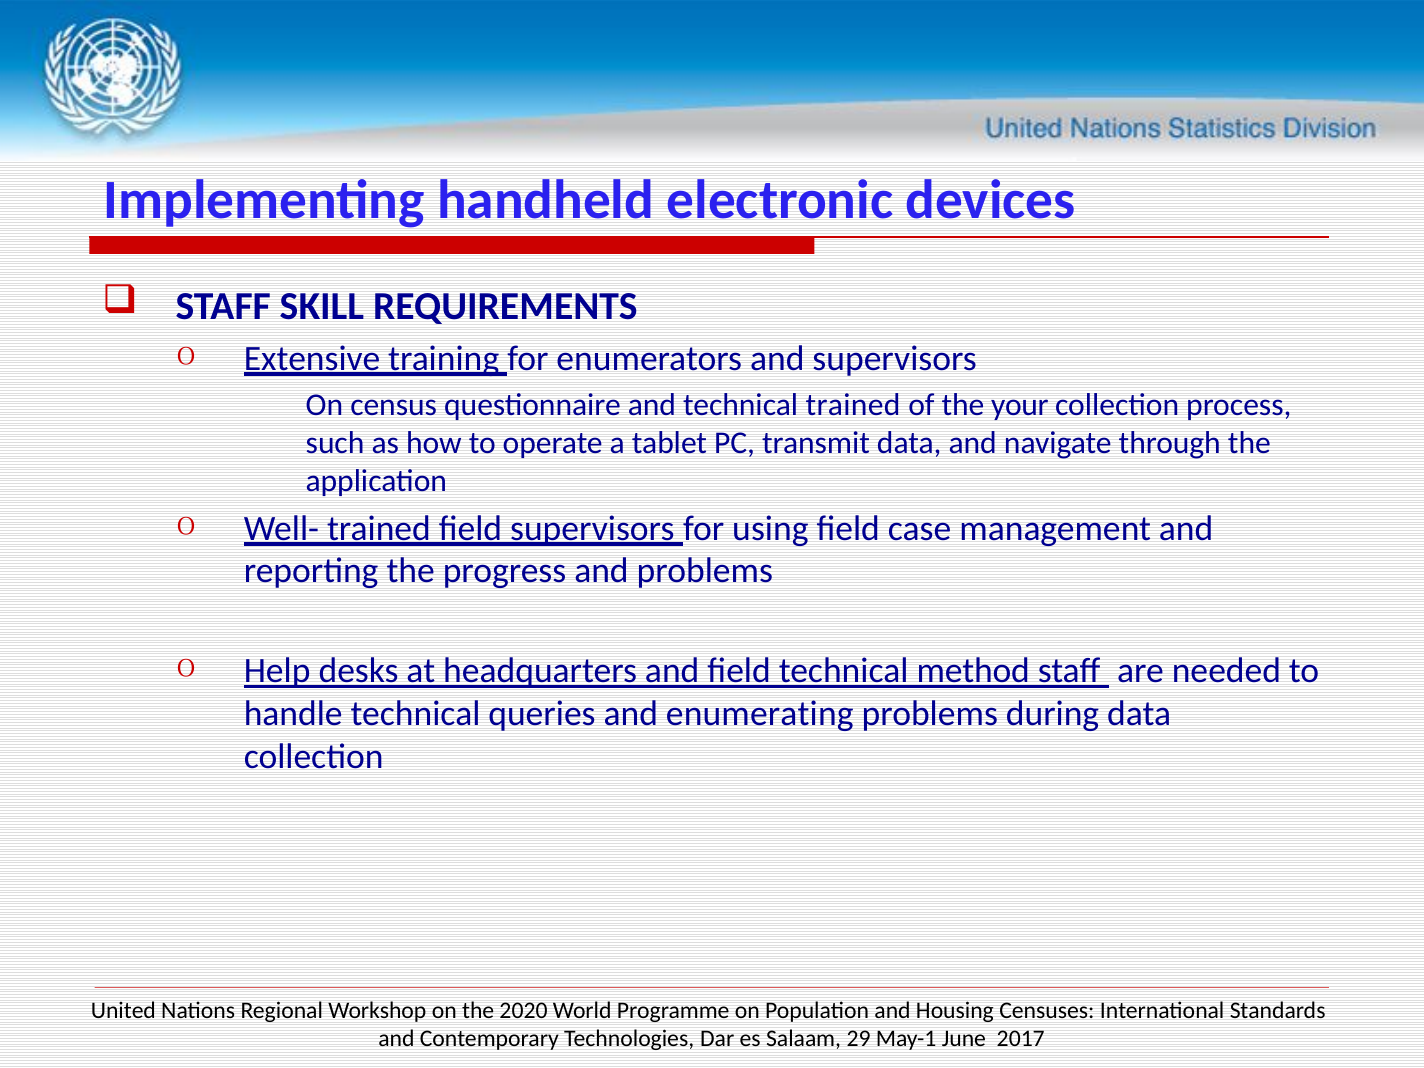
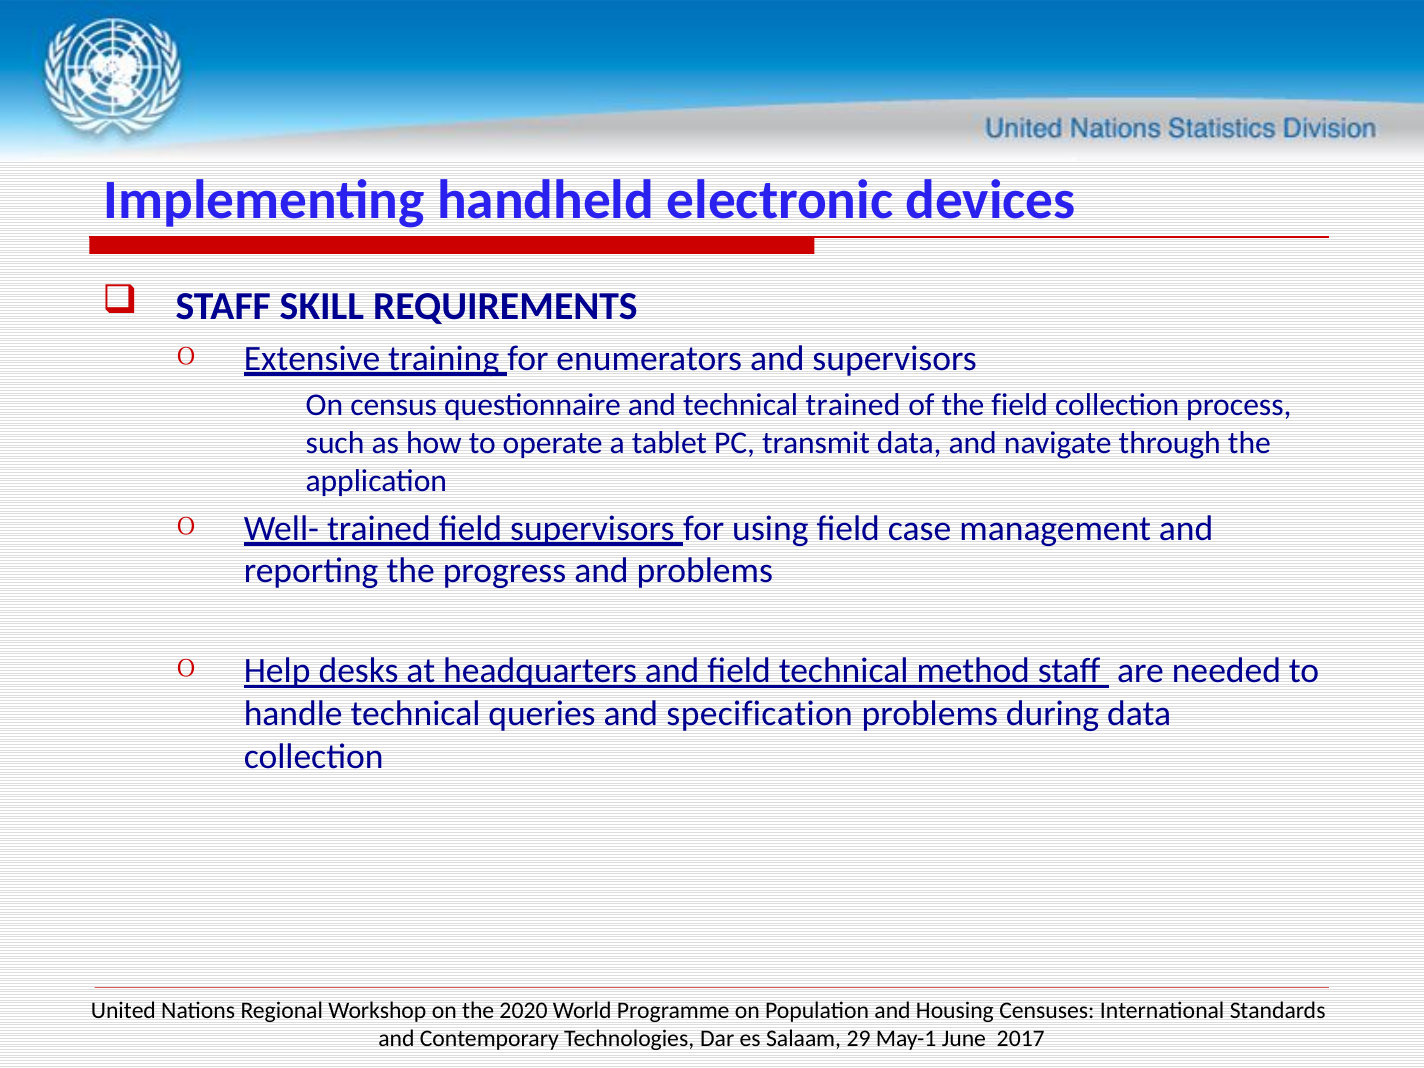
the your: your -> field
enumerating: enumerating -> specification
